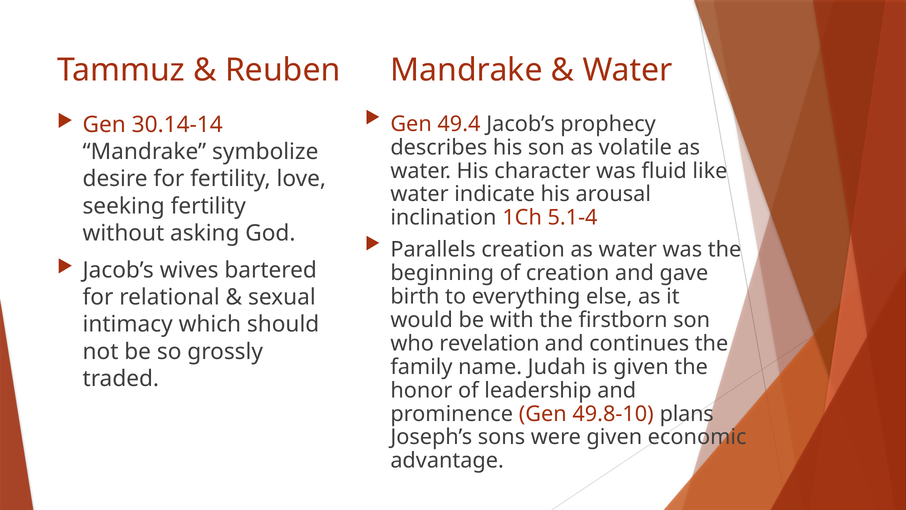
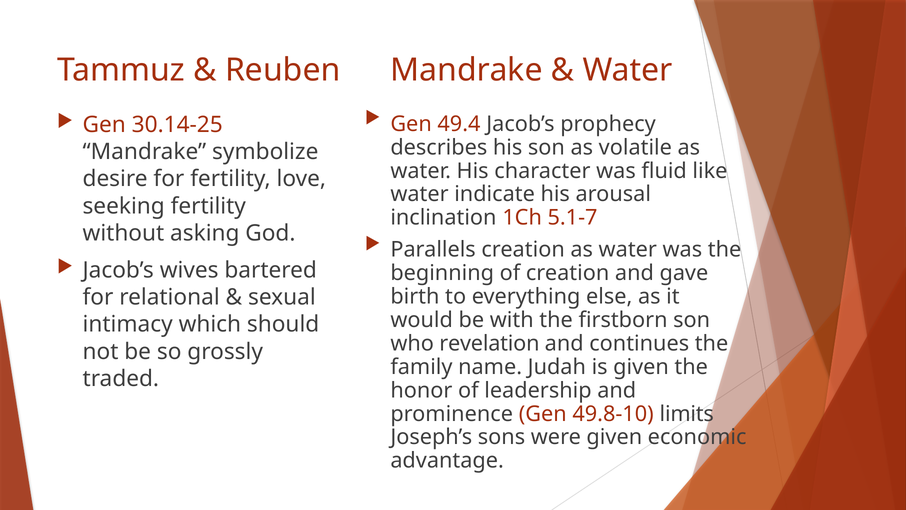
30.14-14: 30.14-14 -> 30.14-25
5.1-4: 5.1-4 -> 5.1-7
plans: plans -> limits
